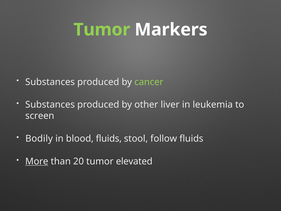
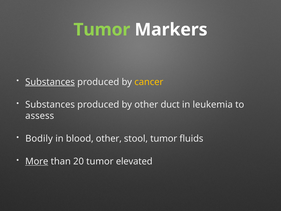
Substances at (50, 82) underline: none -> present
cancer colour: light green -> yellow
liver: liver -> duct
screen: screen -> assess
blood fluids: fluids -> other
stool follow: follow -> tumor
